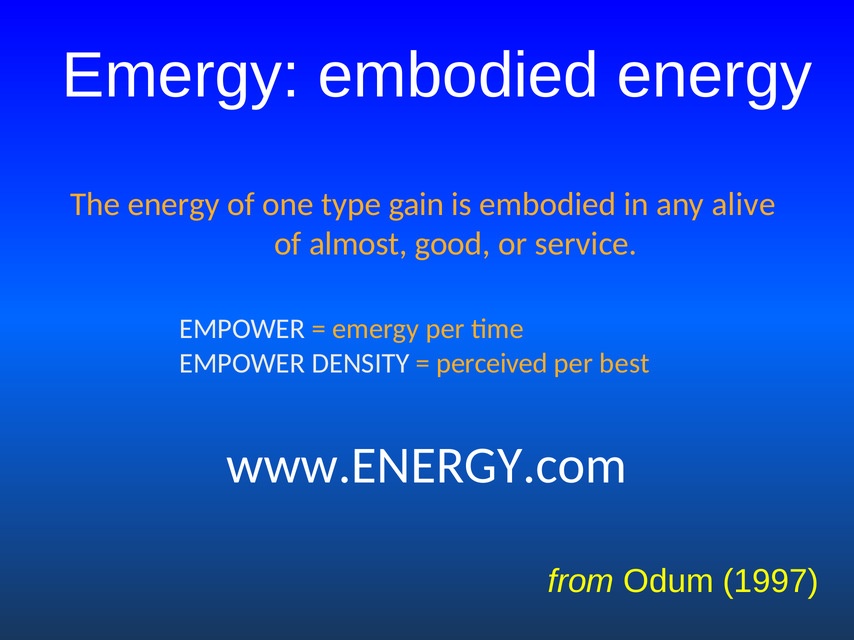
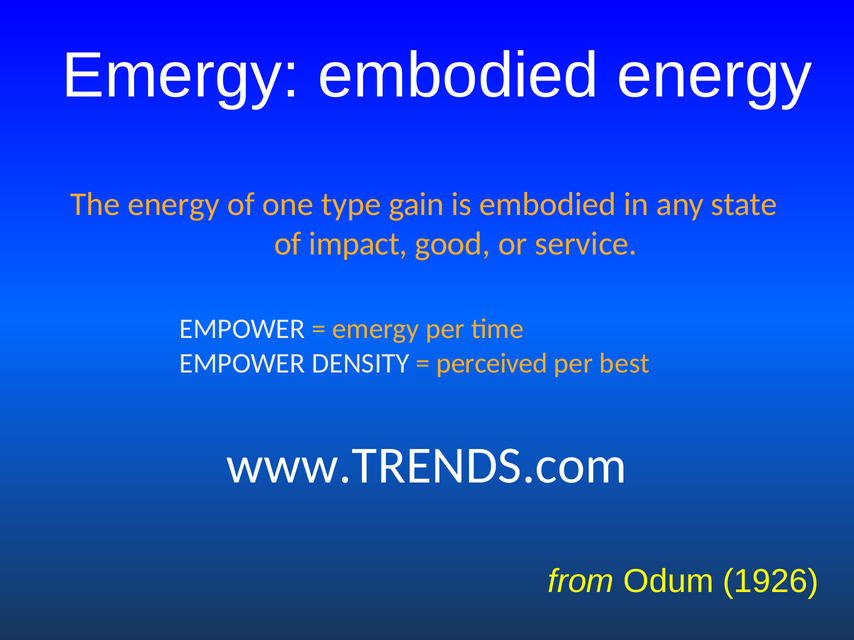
alive: alive -> state
almost: almost -> impact
www.ENERGY.com: www.ENERGY.com -> www.TRENDS.com
1997: 1997 -> 1926
